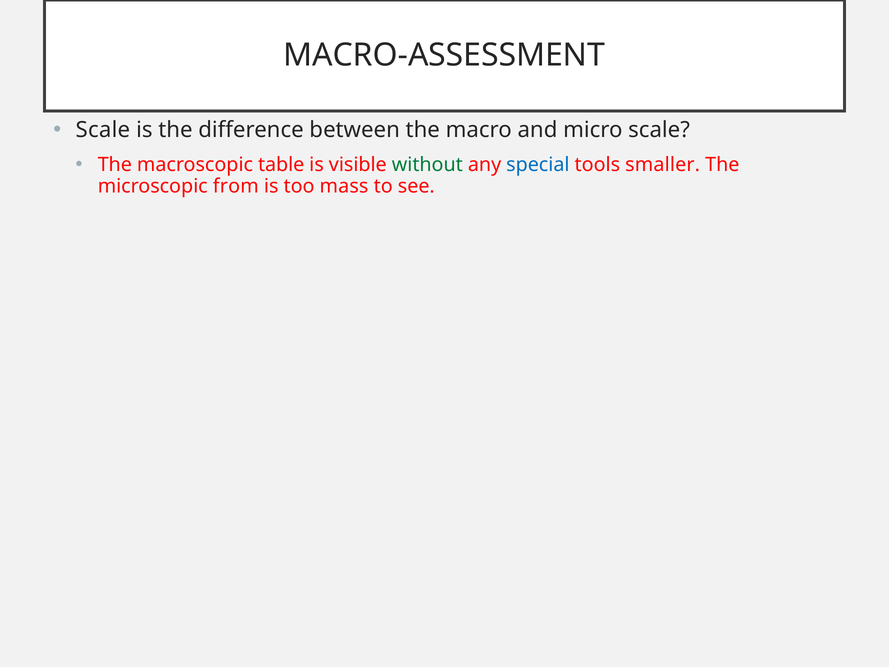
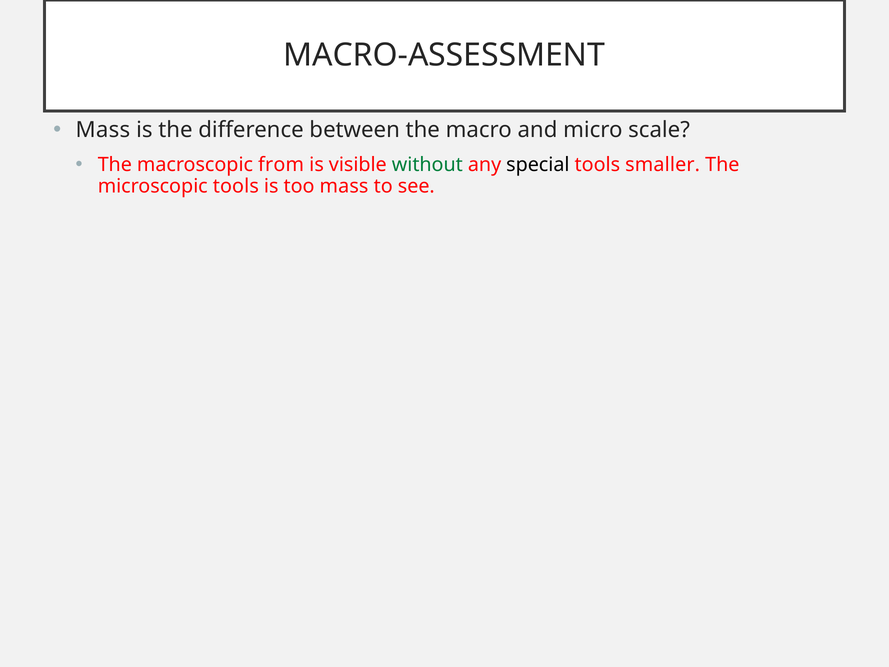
Scale at (103, 130): Scale -> Mass
table: table -> from
special colour: blue -> black
microscopic from: from -> tools
